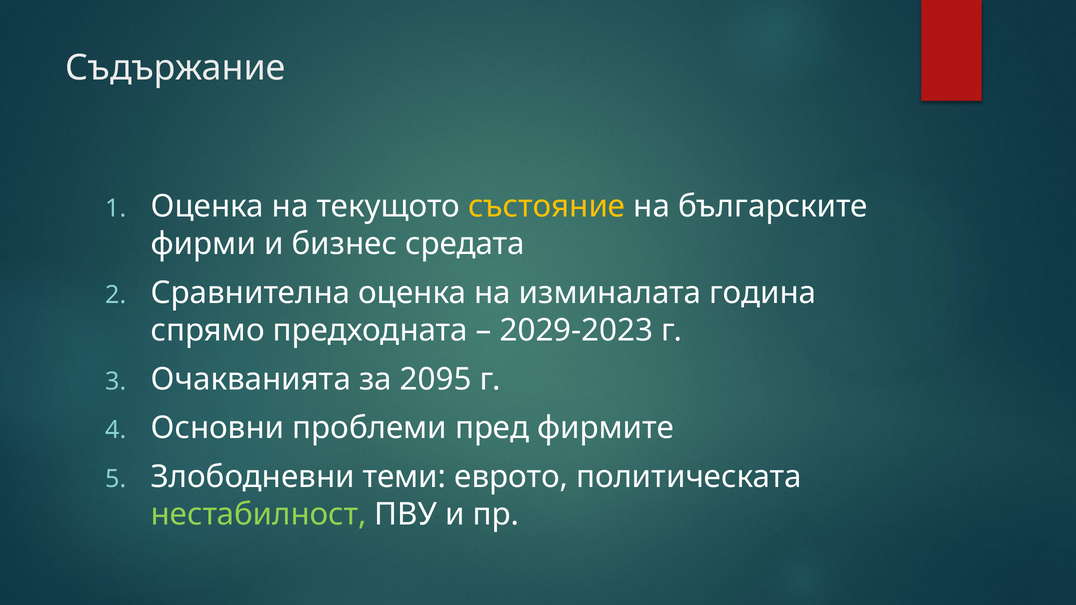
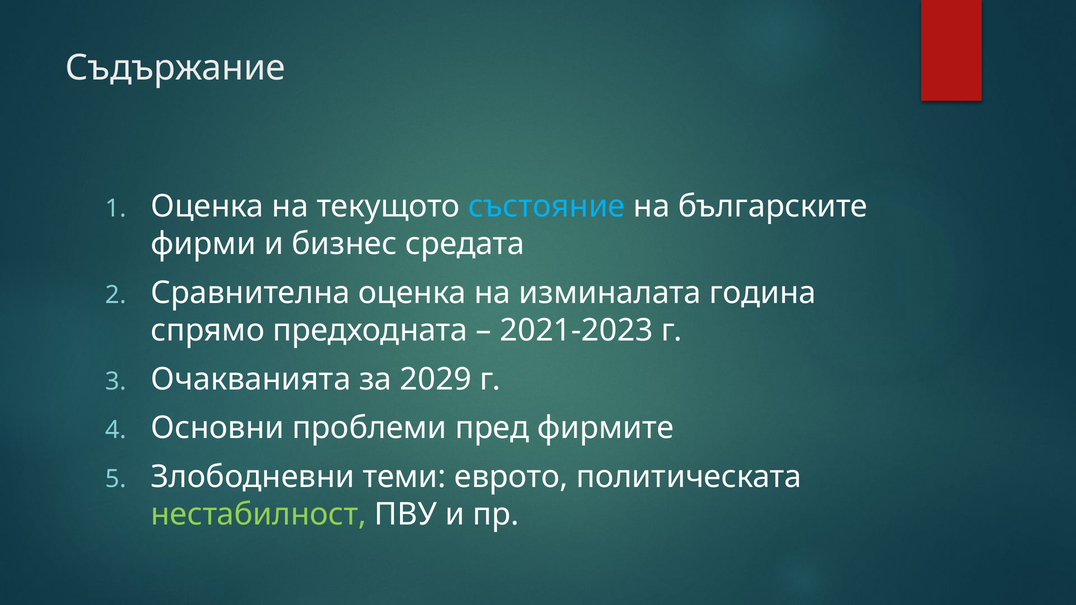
състояние colour: yellow -> light blue
2029-2023: 2029-2023 -> 2021-2023
2095: 2095 -> 2029
